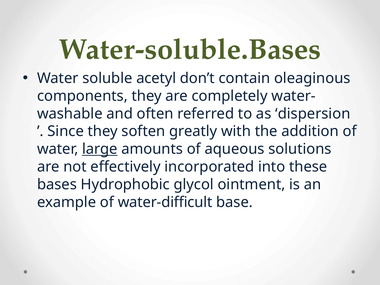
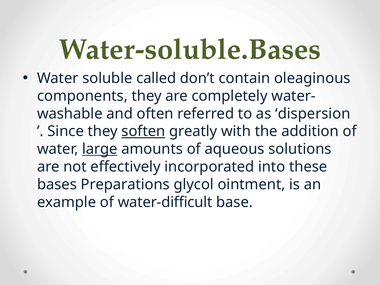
acetyl: acetyl -> called
soften underline: none -> present
Hydrophobic: Hydrophobic -> Preparations
